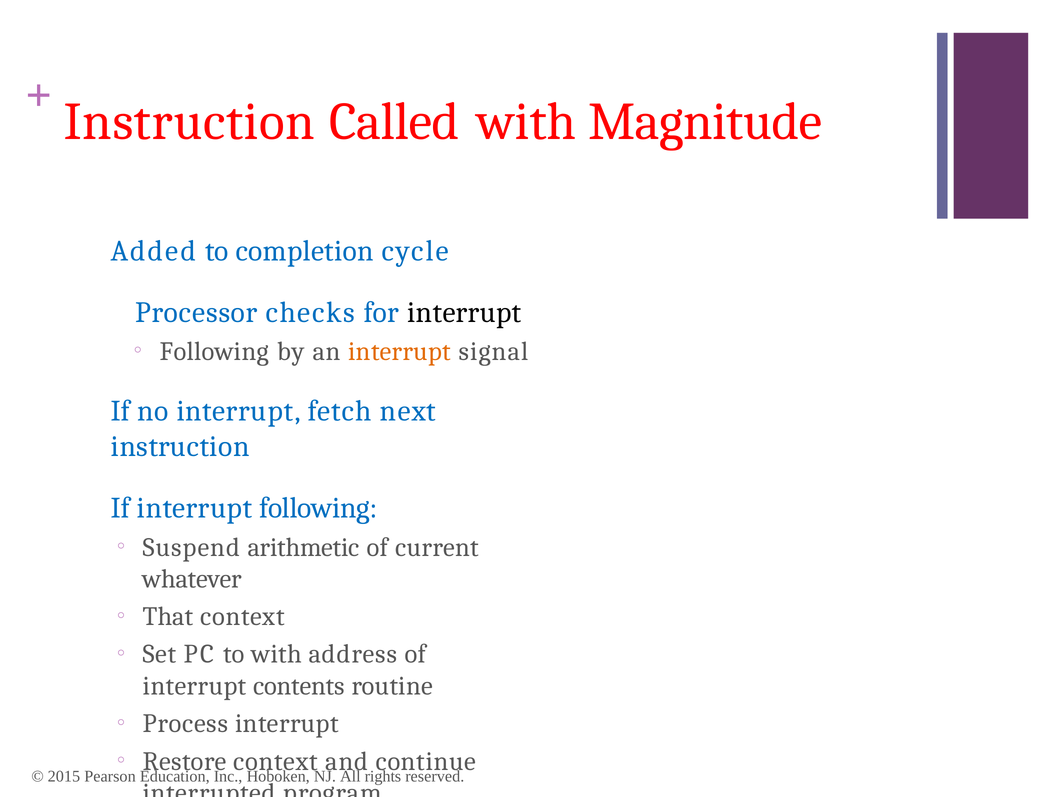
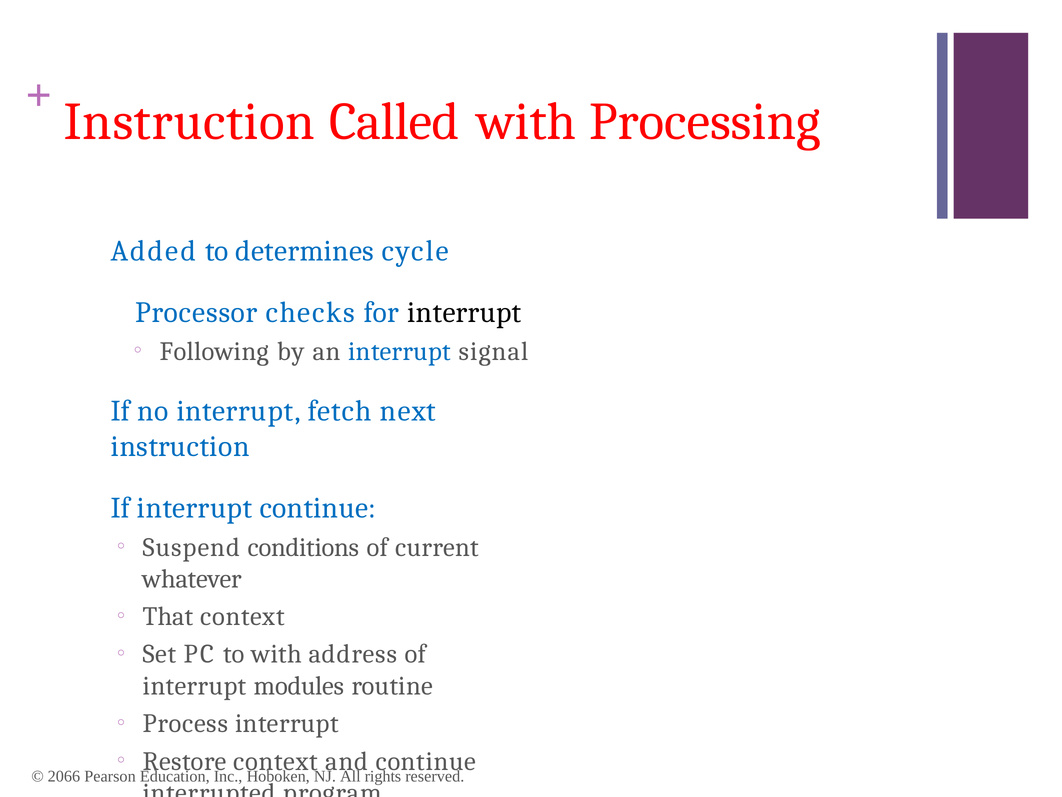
Magnitude: Magnitude -> Processing
completion: completion -> determines
interrupt at (400, 351) colour: orange -> blue
interrupt following: following -> continue
arithmetic: arithmetic -> conditions
contents: contents -> modules
2015: 2015 -> 2066
